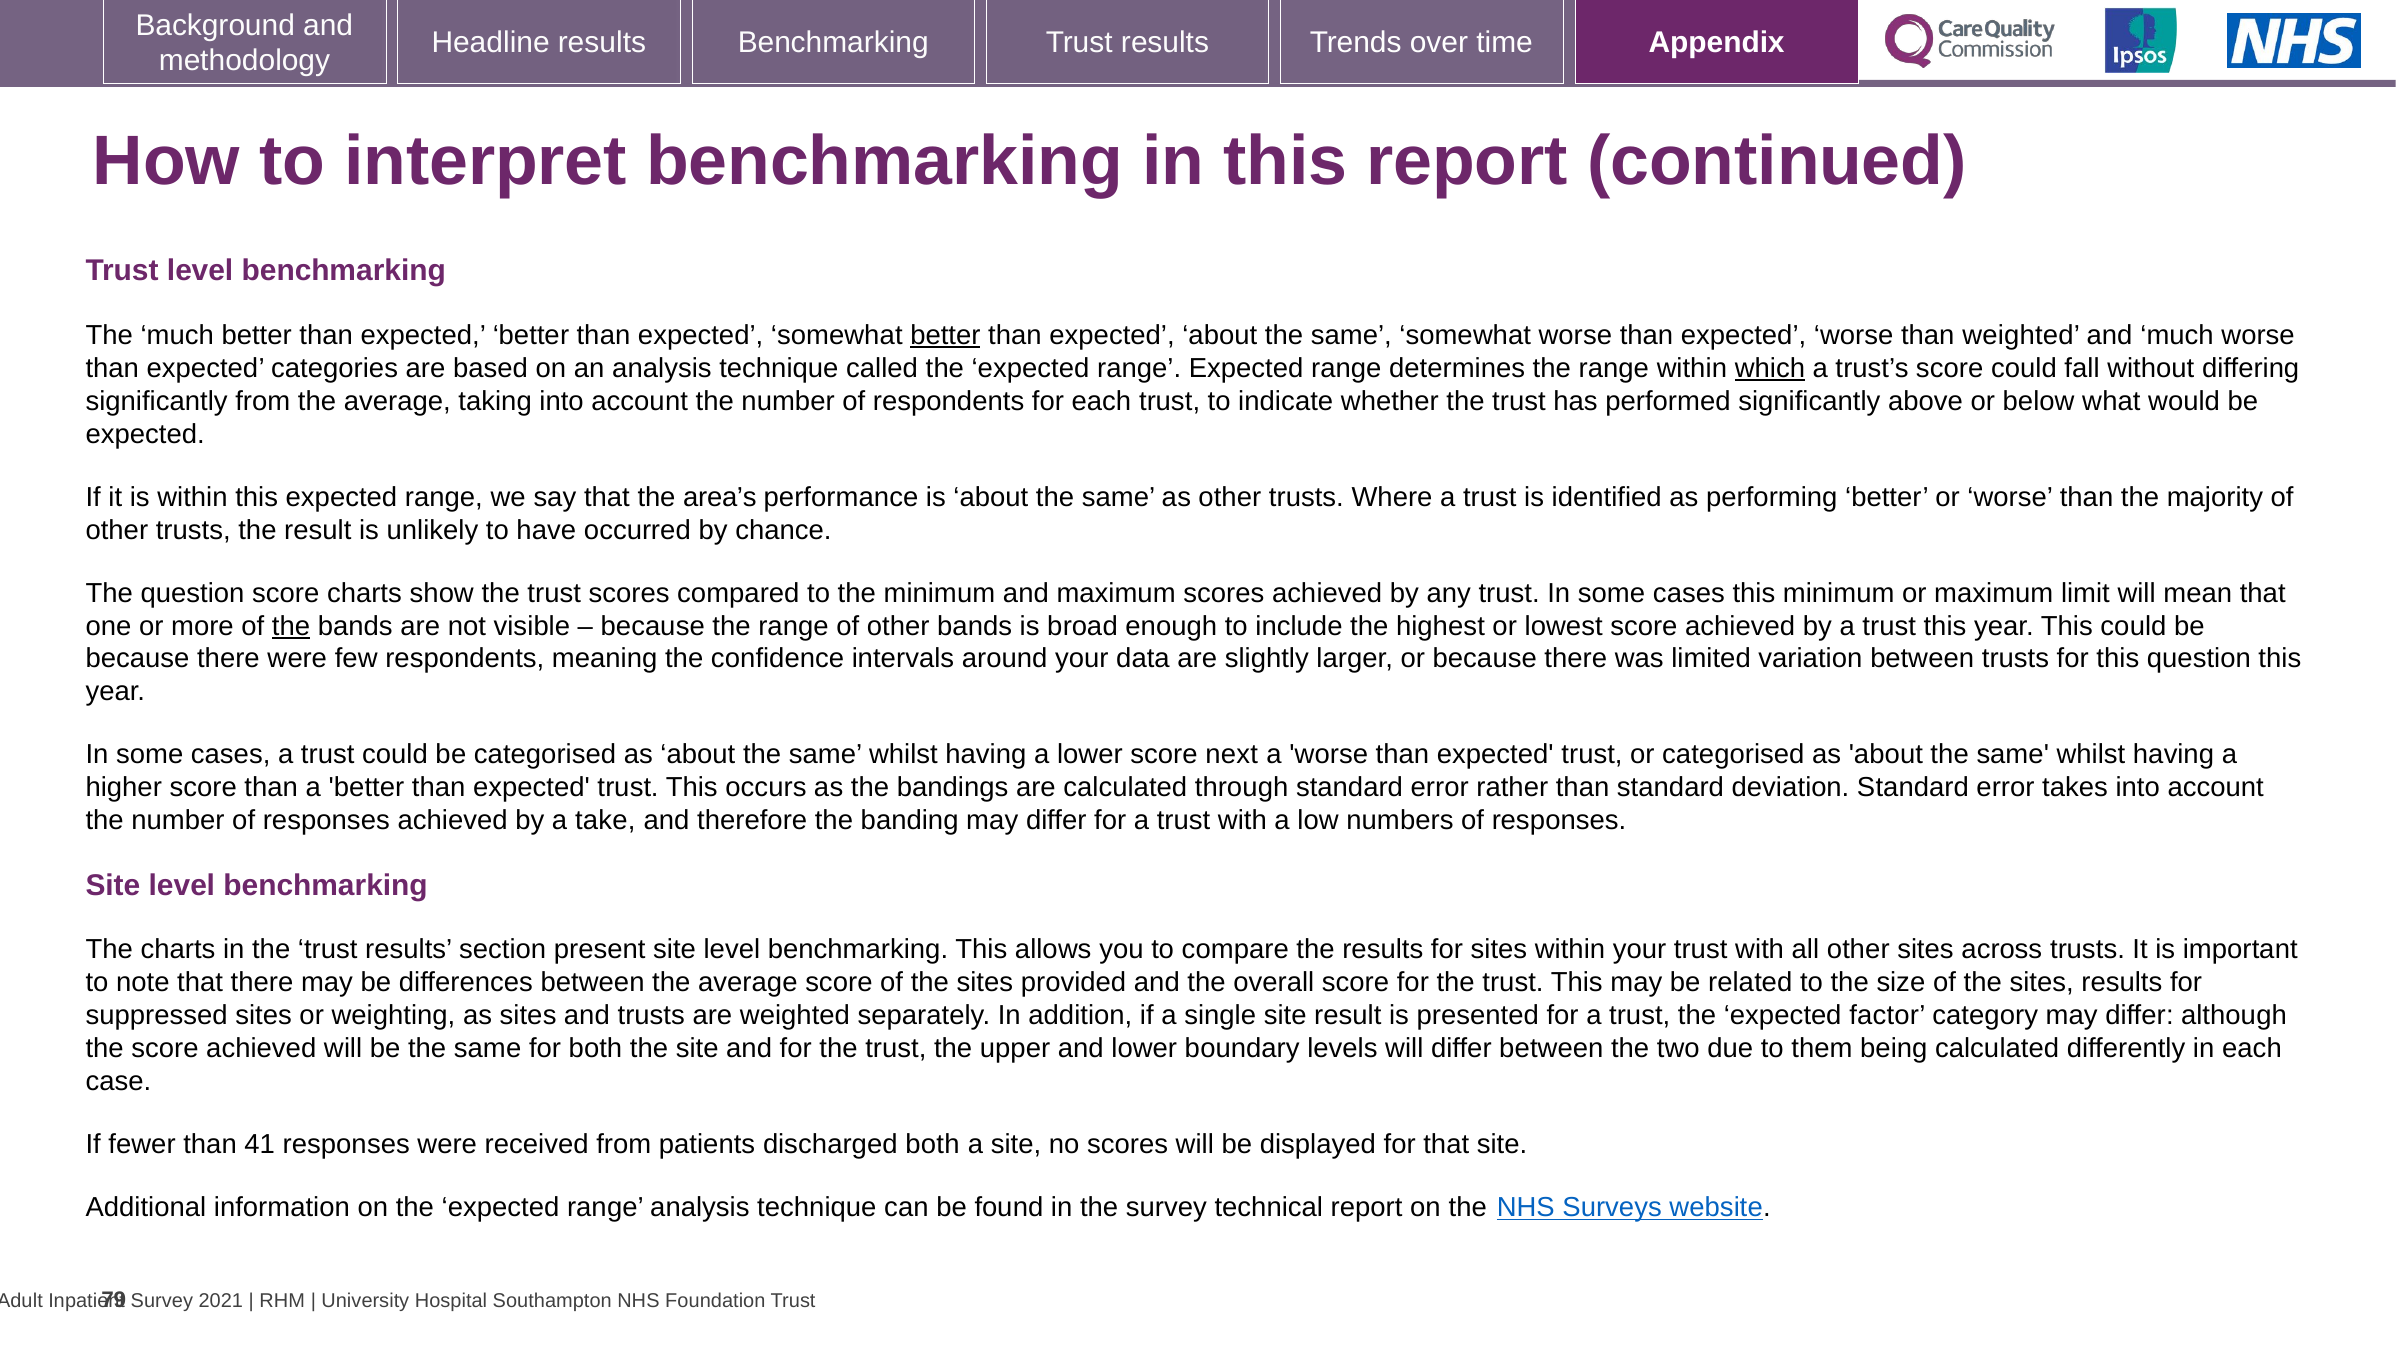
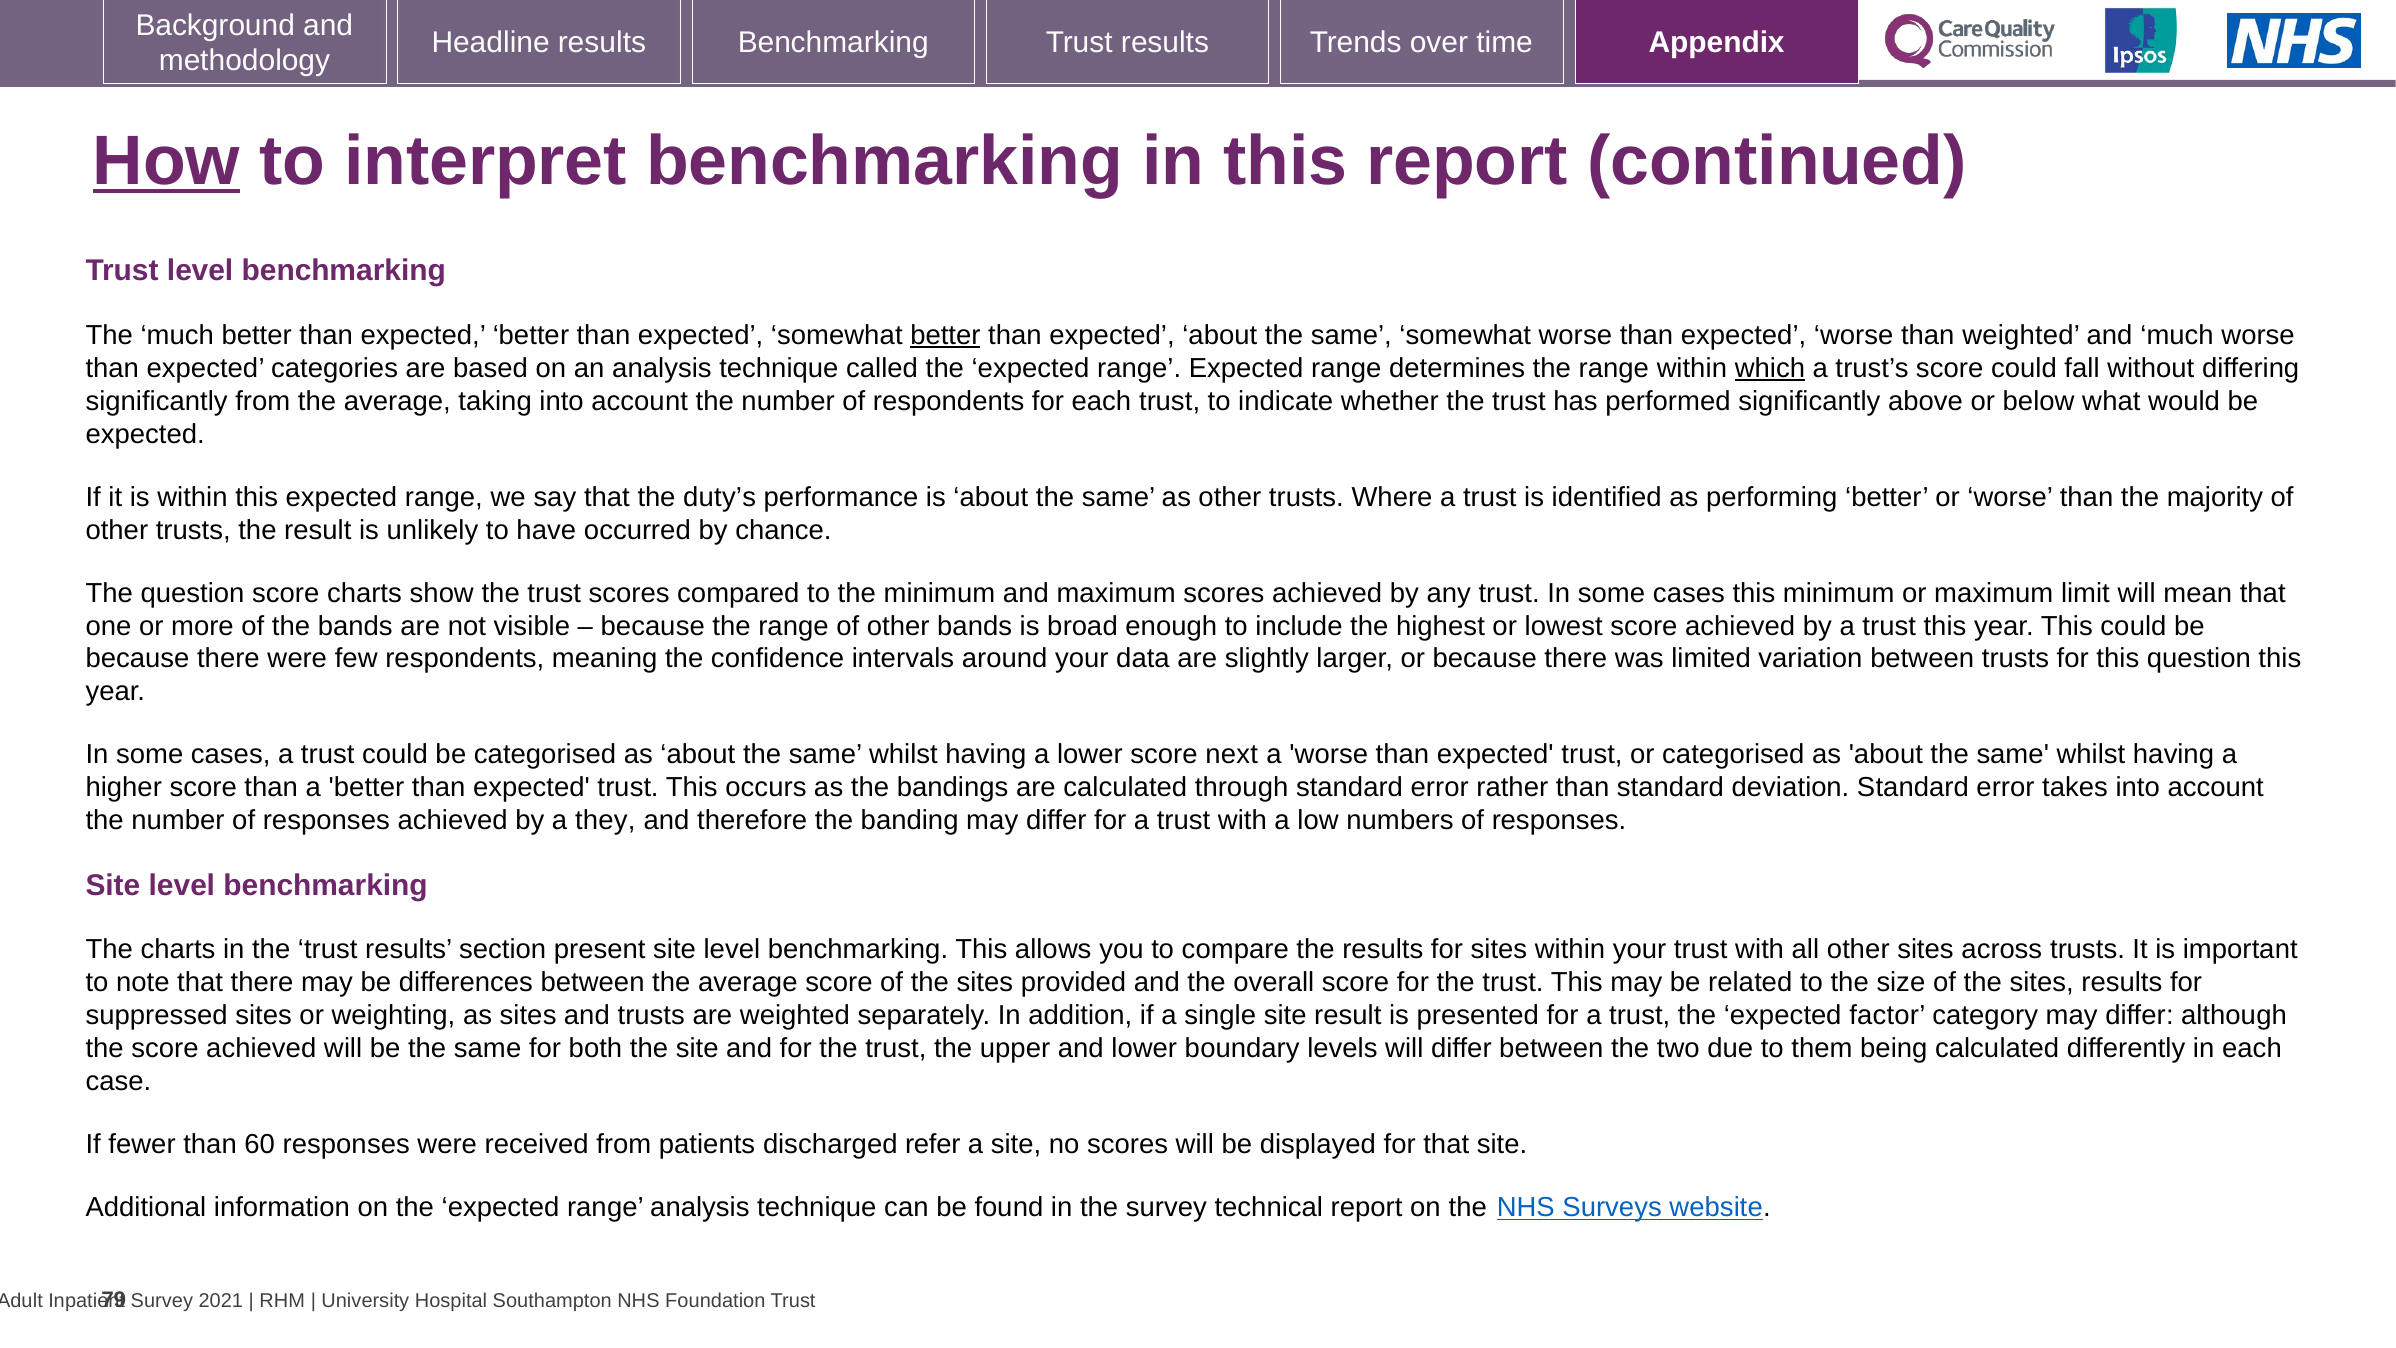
How underline: none -> present
area’s: area’s -> duty’s
the at (291, 626) underline: present -> none
take: take -> they
41: 41 -> 60
discharged both: both -> refer
